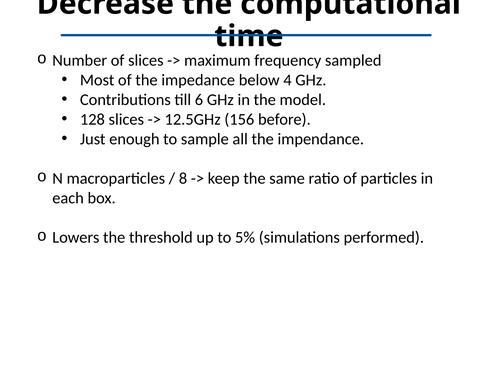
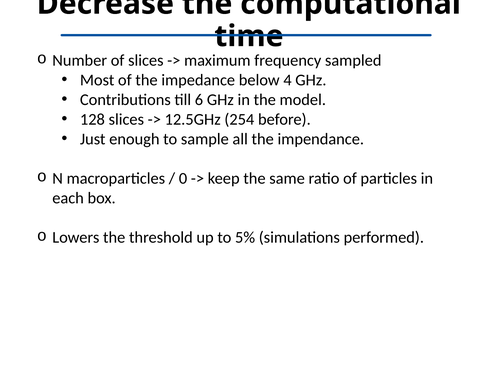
156: 156 -> 254
8: 8 -> 0
